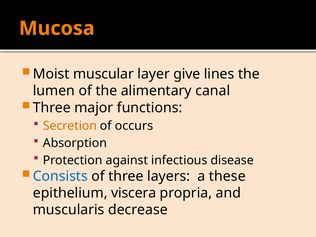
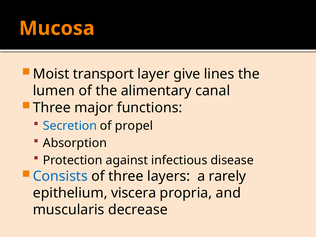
muscular: muscular -> transport
Secretion colour: orange -> blue
occurs: occurs -> propel
these: these -> rarely
